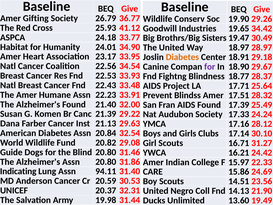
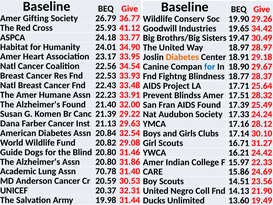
for at (210, 67) colour: purple -> blue
Indicating: Indicating -> Academic
94.11: 94.11 -> 70.78
